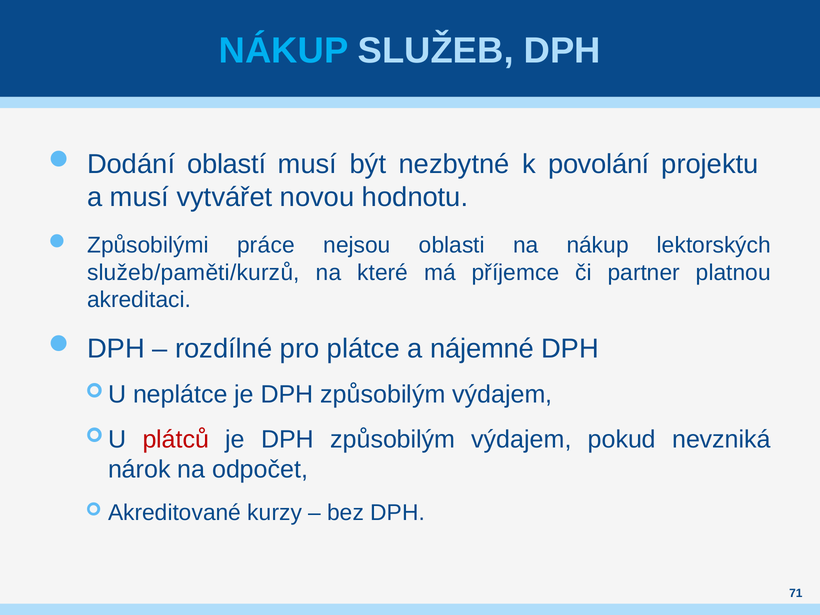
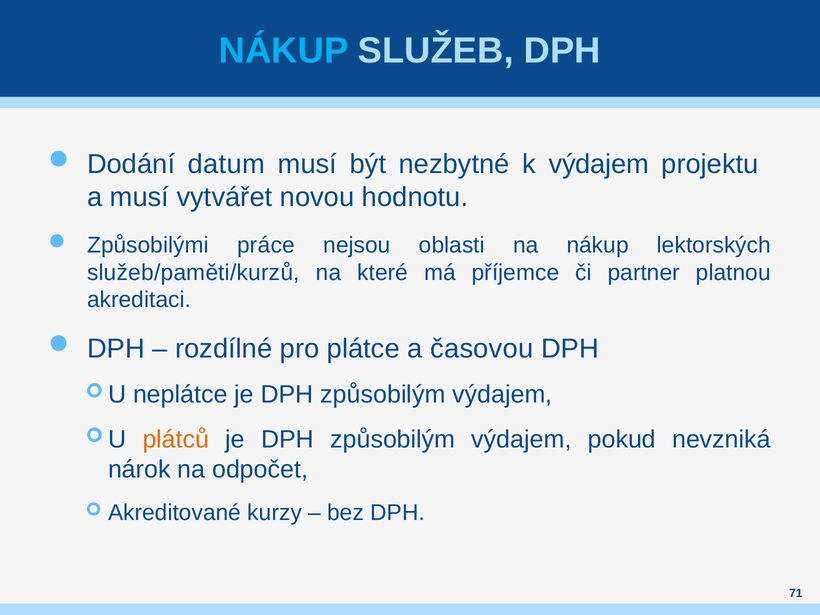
oblastí: oblastí -> datum
k povolání: povolání -> výdajem
nájemné: nájemné -> časovou
plátců colour: red -> orange
